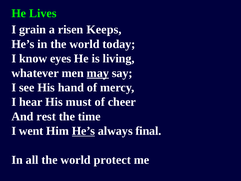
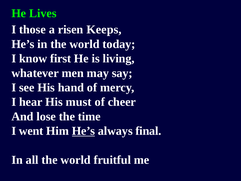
grain: grain -> those
eyes: eyes -> first
may underline: present -> none
rest: rest -> lose
protect: protect -> fruitful
